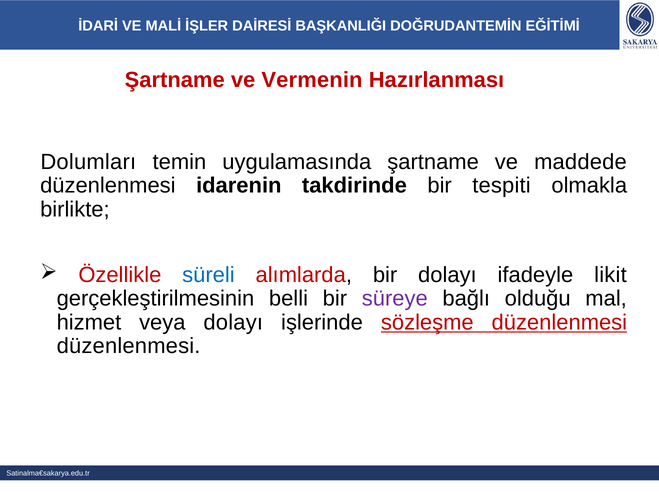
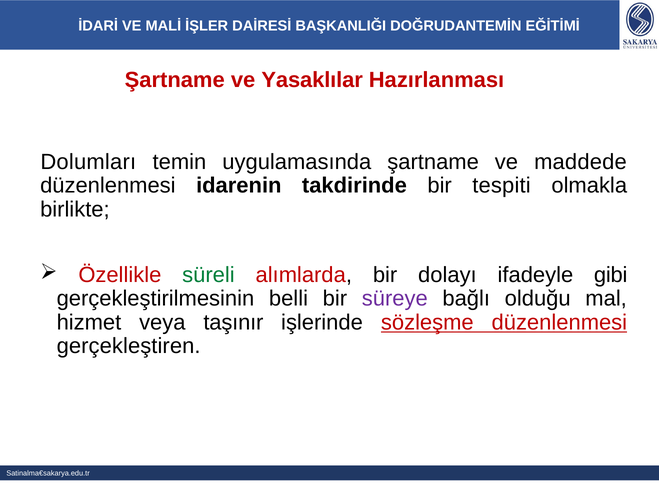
Vermenin: Vermenin -> Yasaklılar
süreli colour: blue -> green
likit: likit -> gibi
veya dolayı: dolayı -> taşınır
düzenlenmesi at (129, 346): düzenlenmesi -> gerçekleştiren
